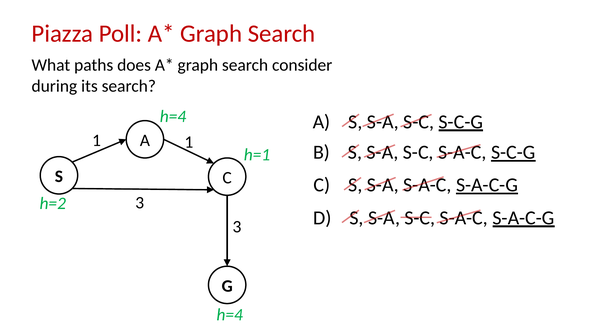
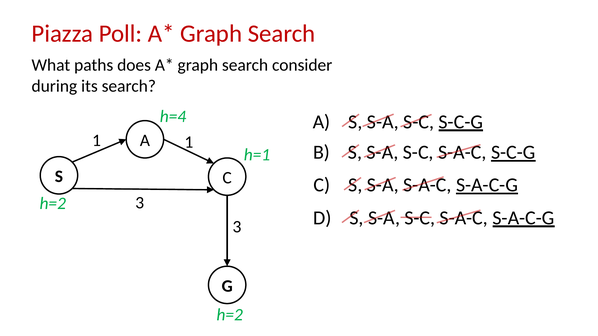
h=4 at (230, 315): h=4 -> h=2
